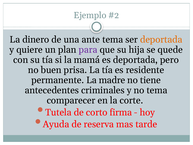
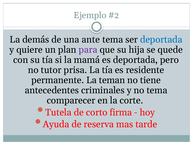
dinero: dinero -> demás
deportada at (161, 39) colour: orange -> blue
buen: buen -> tutor
madre: madre -> teman
